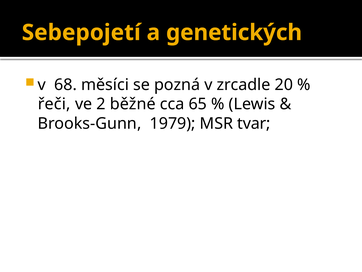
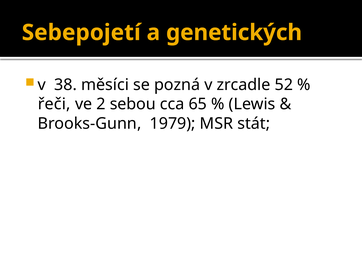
68: 68 -> 38
20: 20 -> 52
běžné: běžné -> sebou
tvar: tvar -> stát
